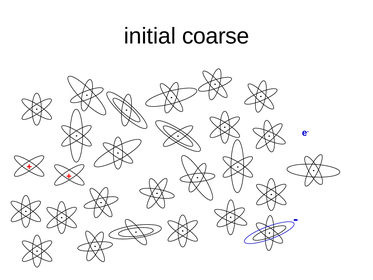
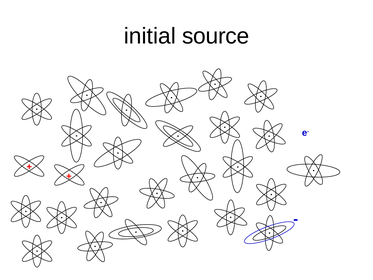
coarse: coarse -> source
